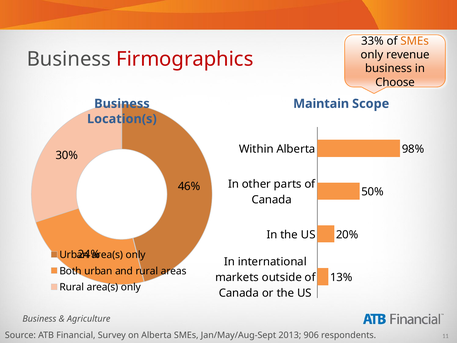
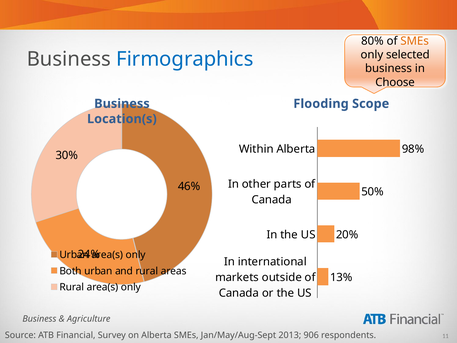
33%: 33% -> 80%
revenue: revenue -> selected
Firmographics colour: red -> blue
Maintain: Maintain -> Flooding
